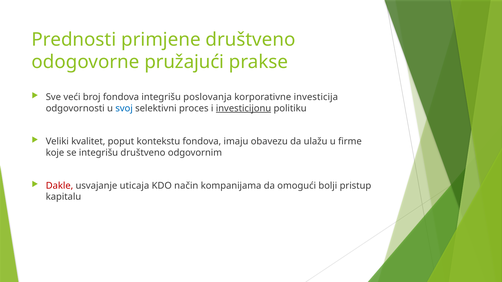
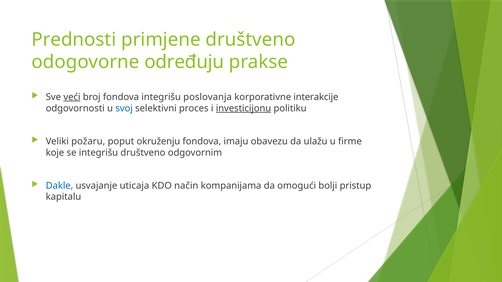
pružajući: pružajući -> određuju
veći underline: none -> present
investicija: investicija -> interakcije
kvalitet: kvalitet -> požaru
kontekstu: kontekstu -> okruženju
Dakle colour: red -> blue
